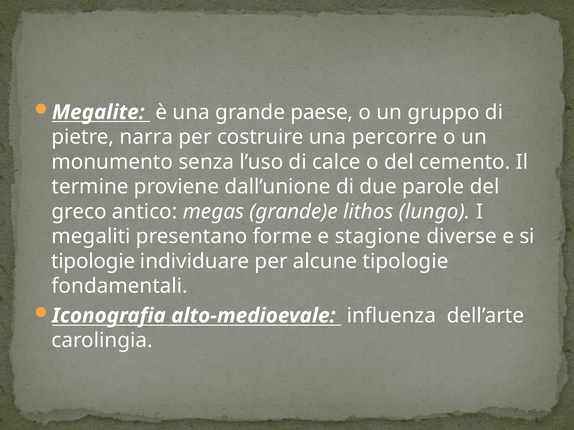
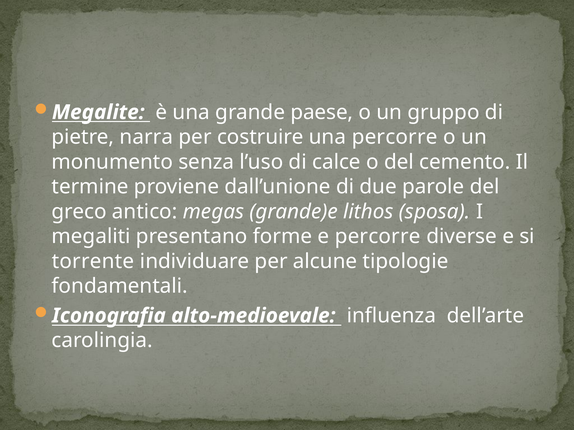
lungo: lungo -> sposa
e stagione: stagione -> percorre
tipologie at (93, 262): tipologie -> torrente
